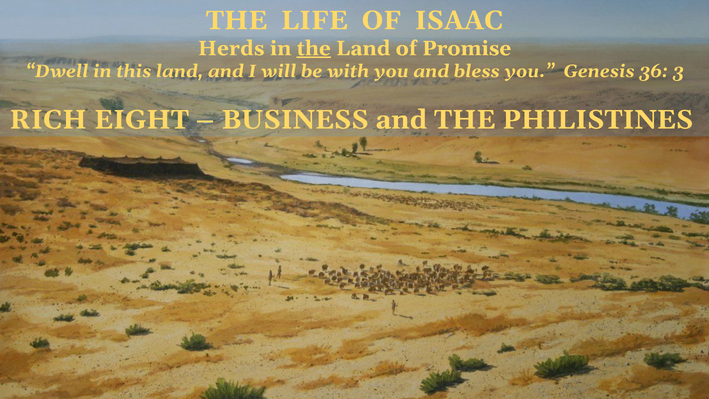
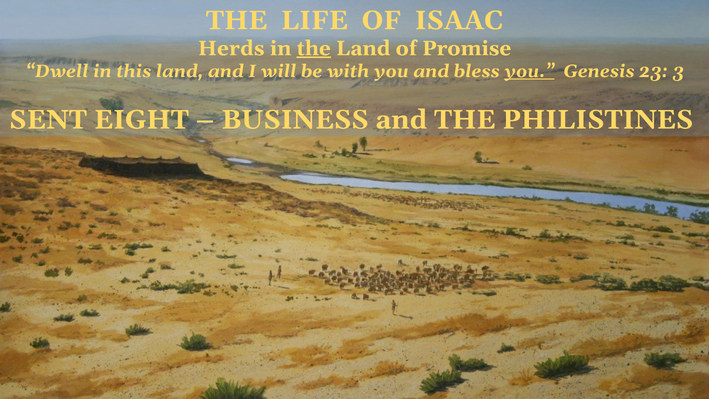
you at (529, 71) underline: none -> present
36: 36 -> 23
RICH: RICH -> SENT
